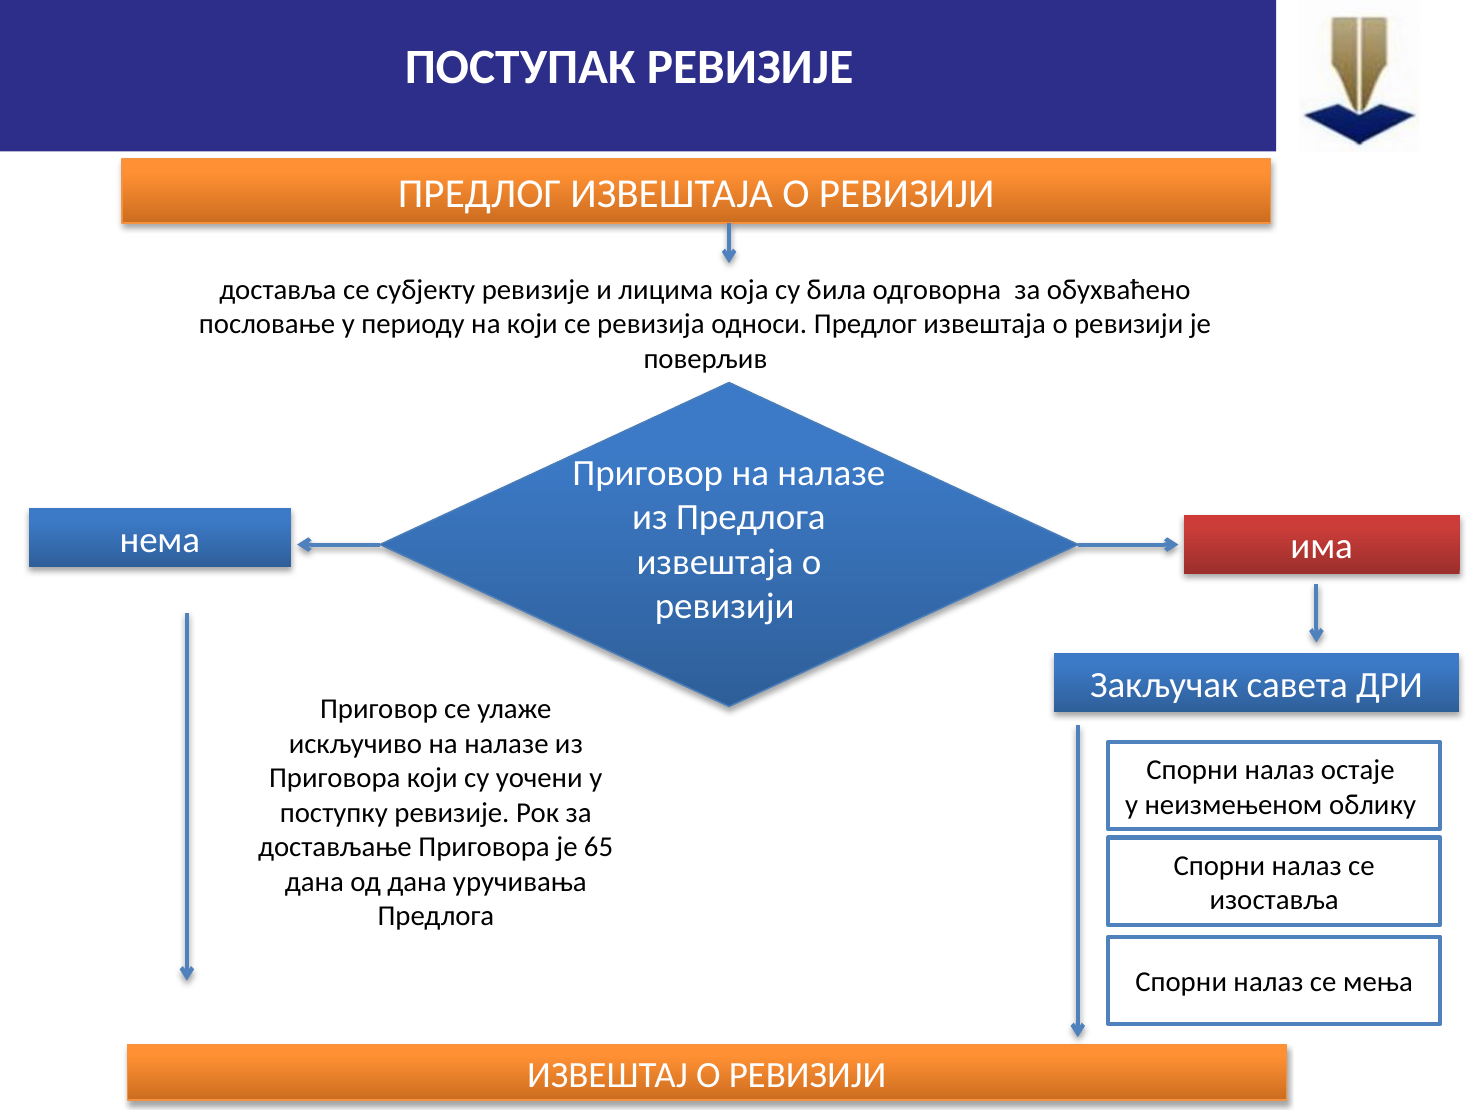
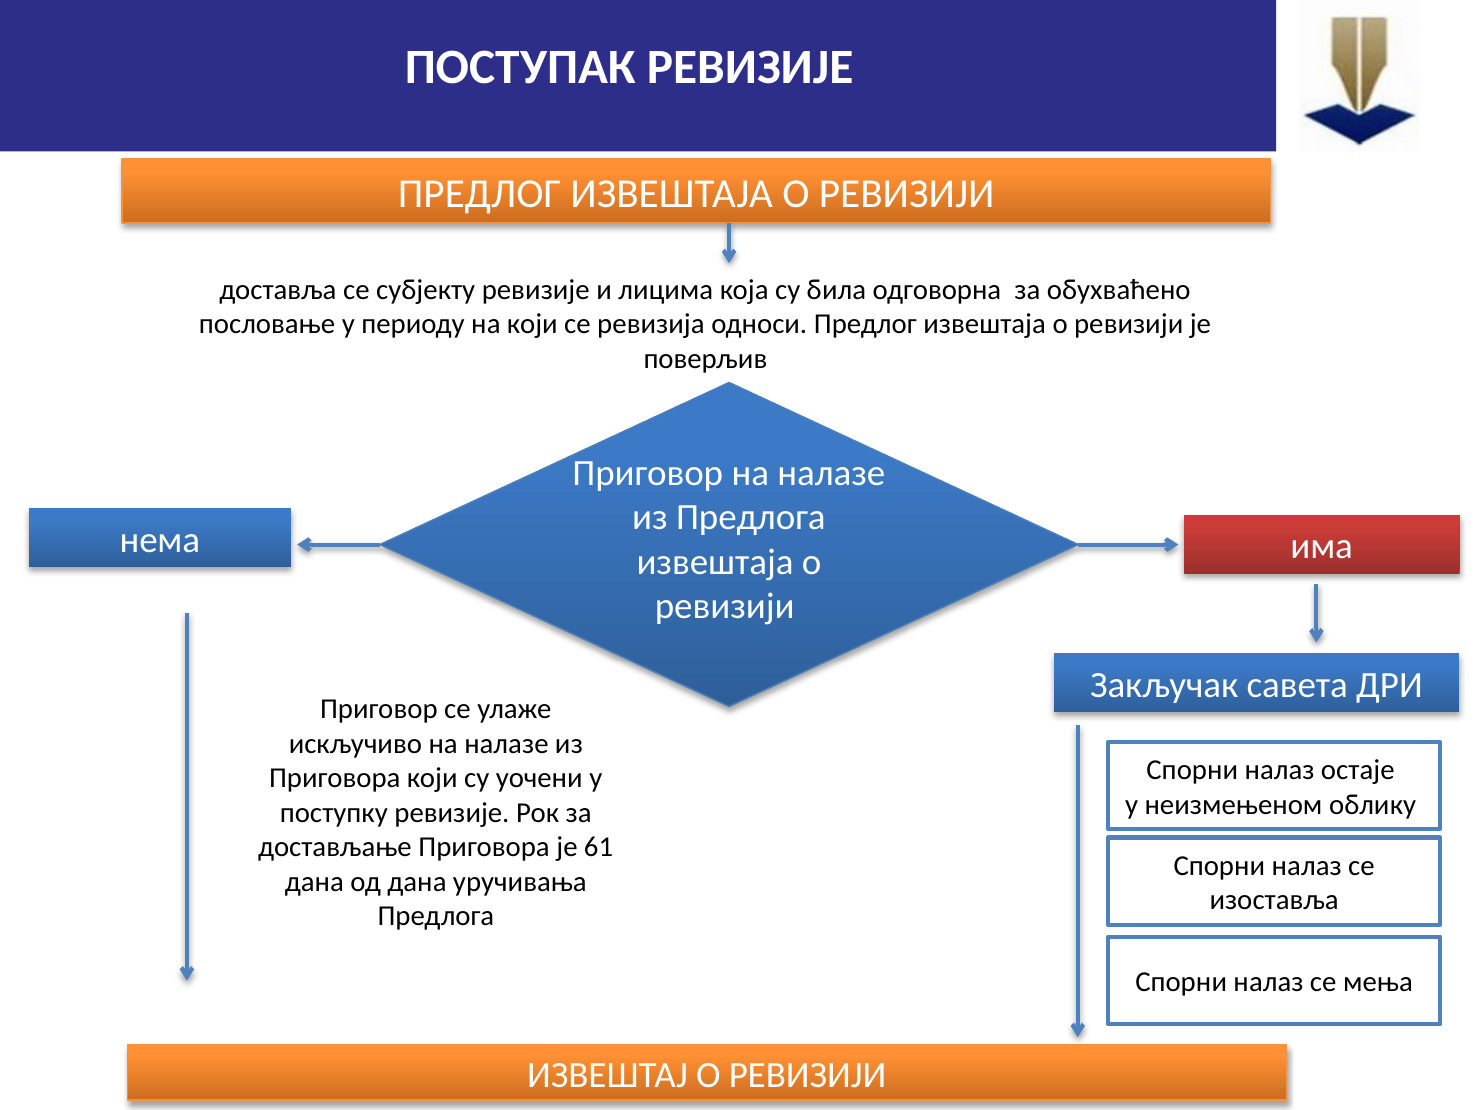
65: 65 -> 61
